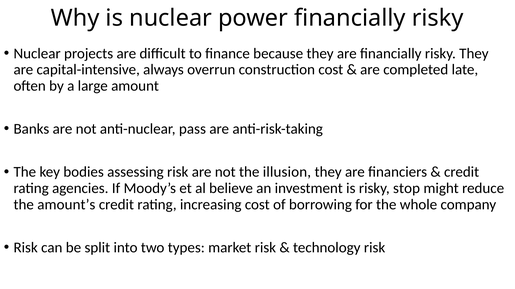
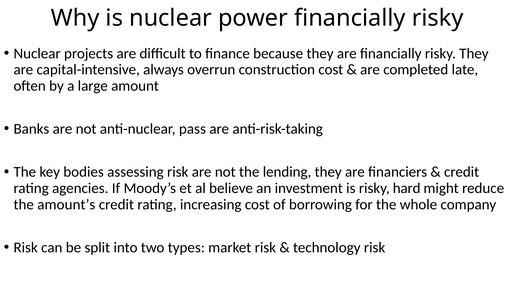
illusion: illusion -> lending
stop: stop -> hard
